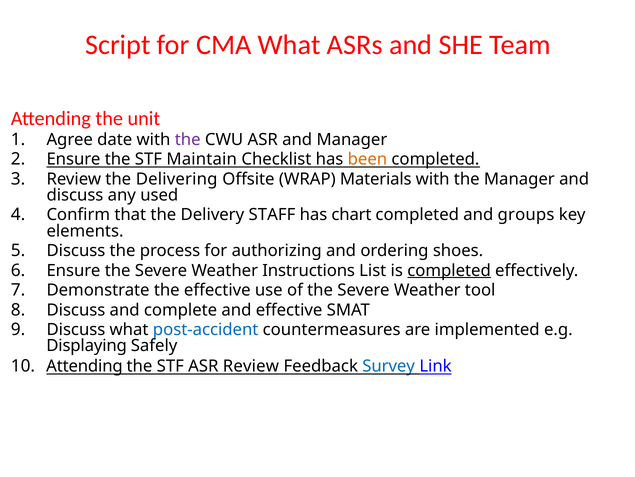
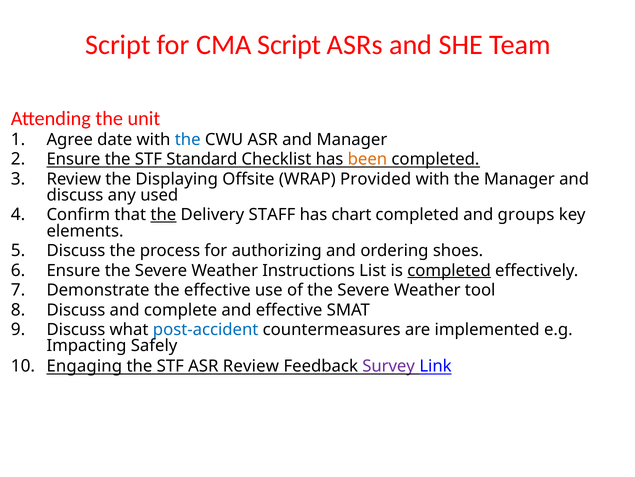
CMA What: What -> Script
the at (188, 139) colour: purple -> blue
Maintain: Maintain -> Standard
Delivering: Delivering -> Displaying
Materials: Materials -> Provided
the at (163, 215) underline: none -> present
Displaying: Displaying -> Impacting
Attending at (84, 366): Attending -> Engaging
Survey colour: blue -> purple
